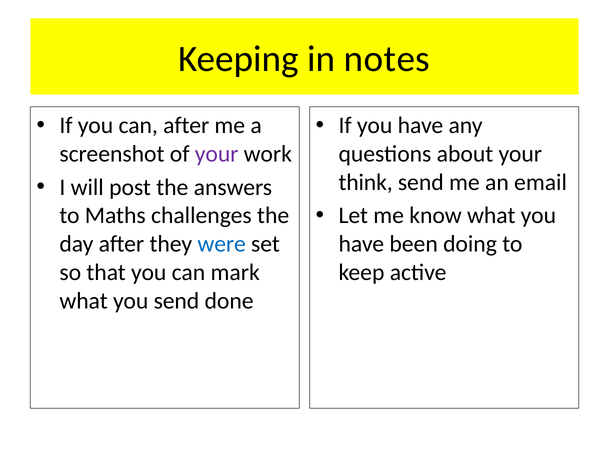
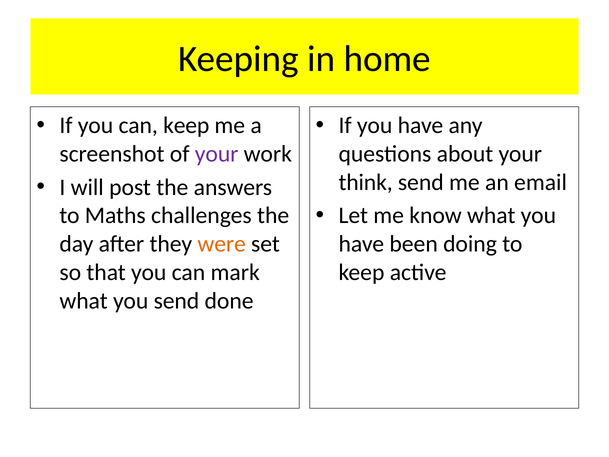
notes: notes -> home
can after: after -> keep
were colour: blue -> orange
